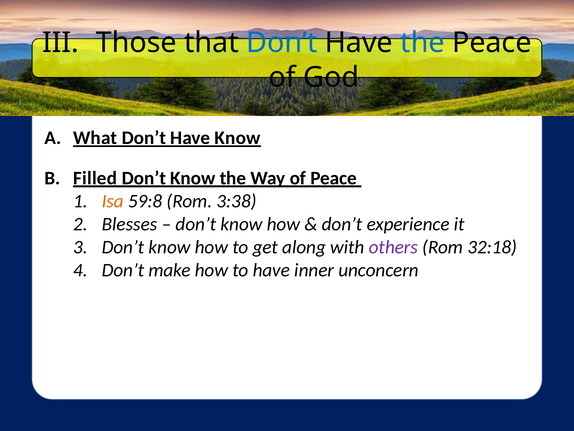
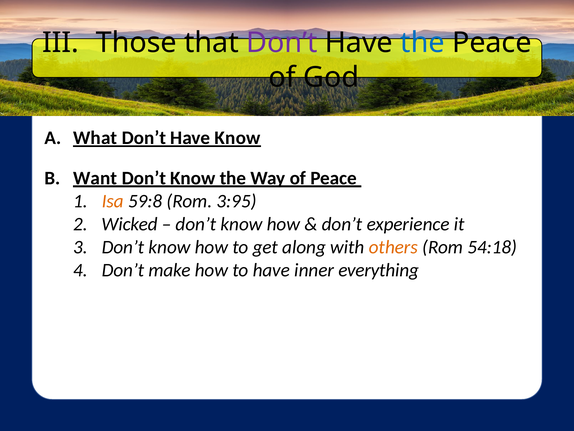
Don’t at (282, 43) colour: blue -> purple
Filled: Filled -> Want
3:38: 3:38 -> 3:95
Blesses: Blesses -> Wicked
others colour: purple -> orange
32:18: 32:18 -> 54:18
unconcern: unconcern -> everything
